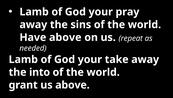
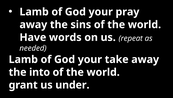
Have above: above -> words
us above: above -> under
